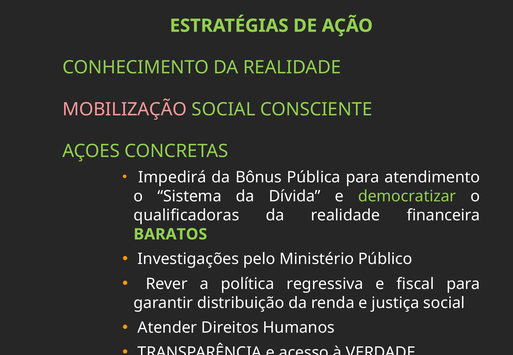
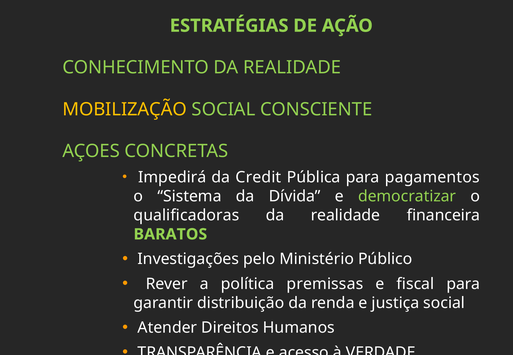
MOBILIZAÇÃO colour: pink -> yellow
Bônus: Bônus -> Credit
atendimento: atendimento -> pagamentos
regressiva: regressiva -> premissas
